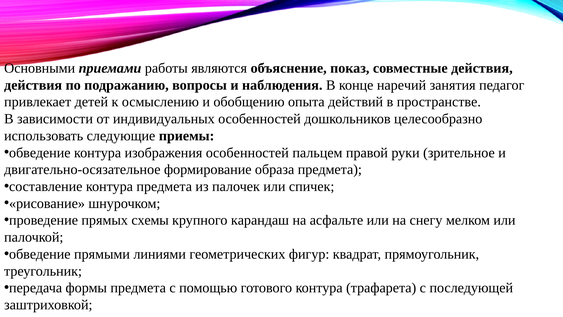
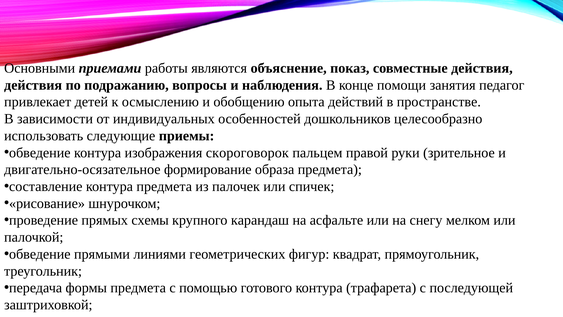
наречий: наречий -> помощи
изображения особенностей: особенностей -> скороговорок
